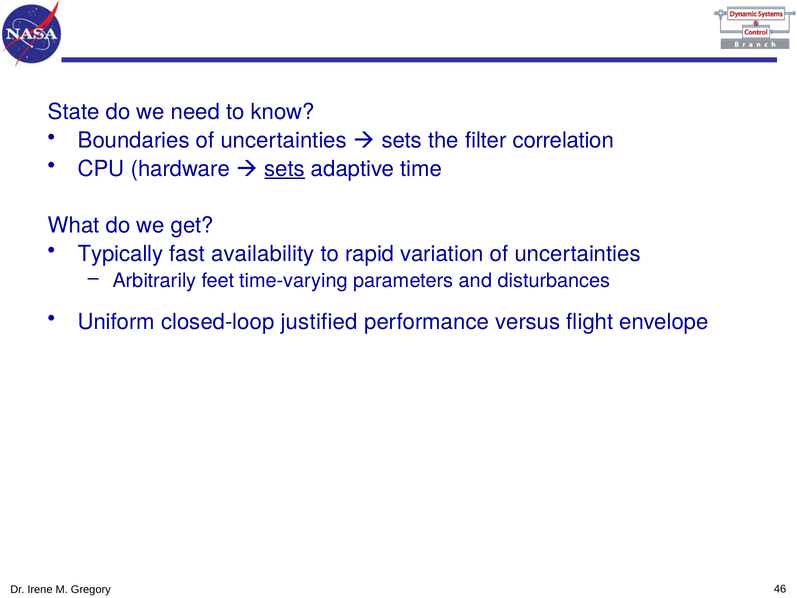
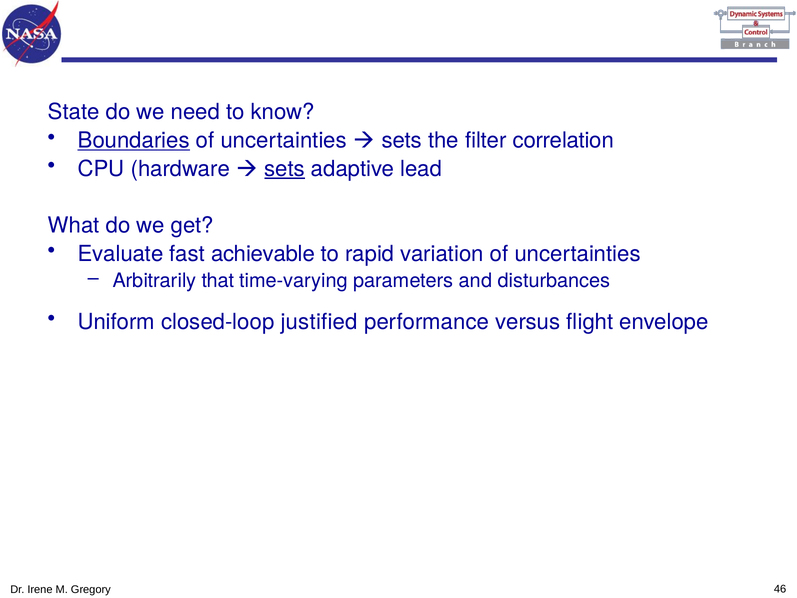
Boundaries underline: none -> present
time: time -> lead
Typically: Typically -> Evaluate
availability: availability -> achievable
feet: feet -> that
